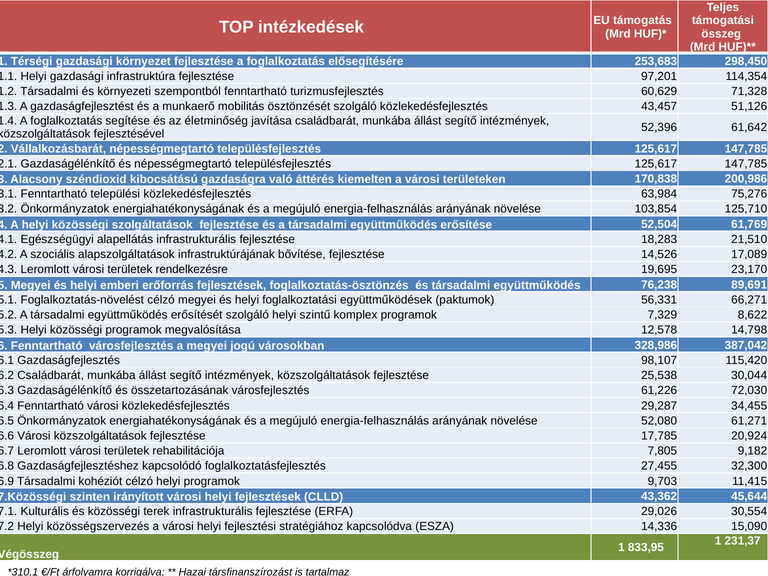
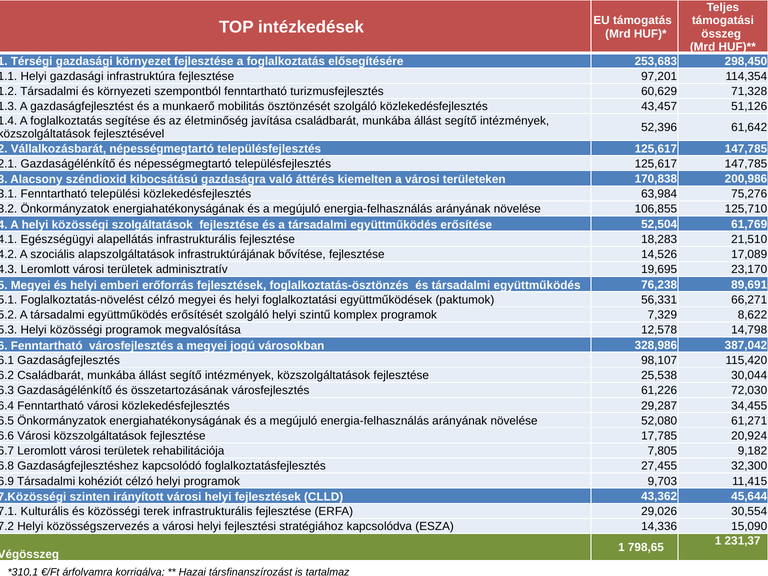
103,854: 103,854 -> 106,855
rendelkezésre: rendelkezésre -> adminisztratív
833,95: 833,95 -> 798,65
